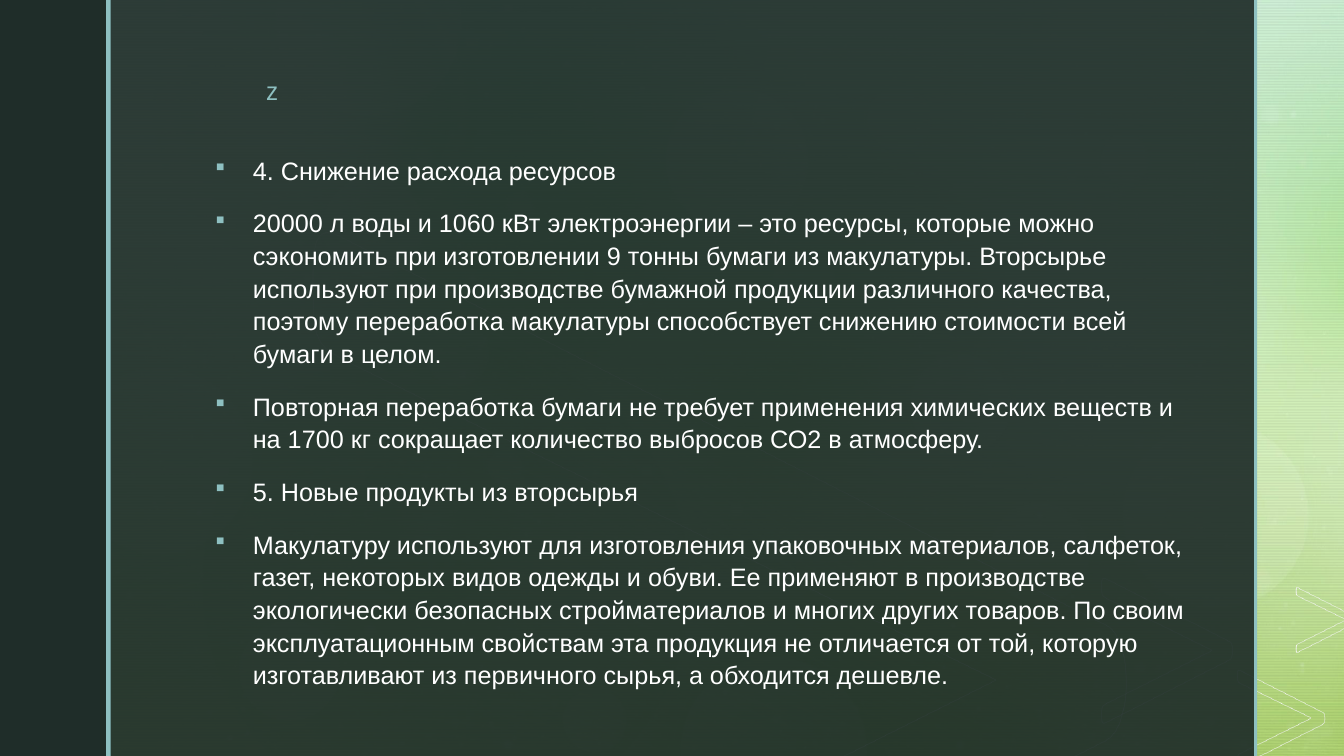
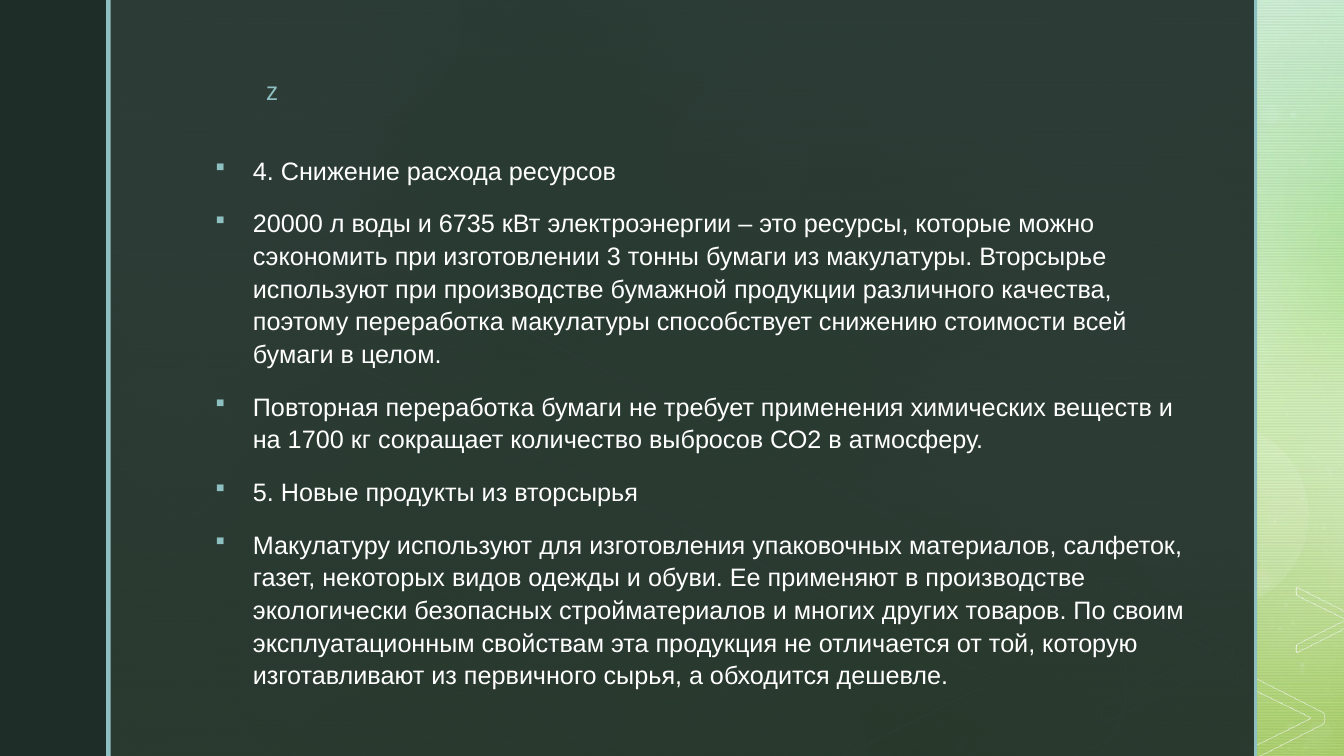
1060: 1060 -> 6735
9: 9 -> 3
